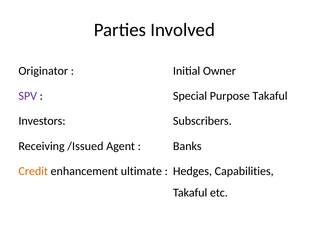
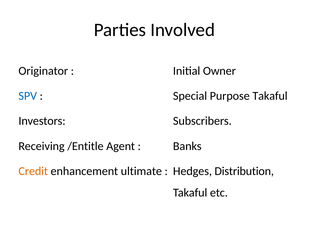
SPV colour: purple -> blue
/Issued: /Issued -> /Entitle
Capabilities: Capabilities -> Distribution
